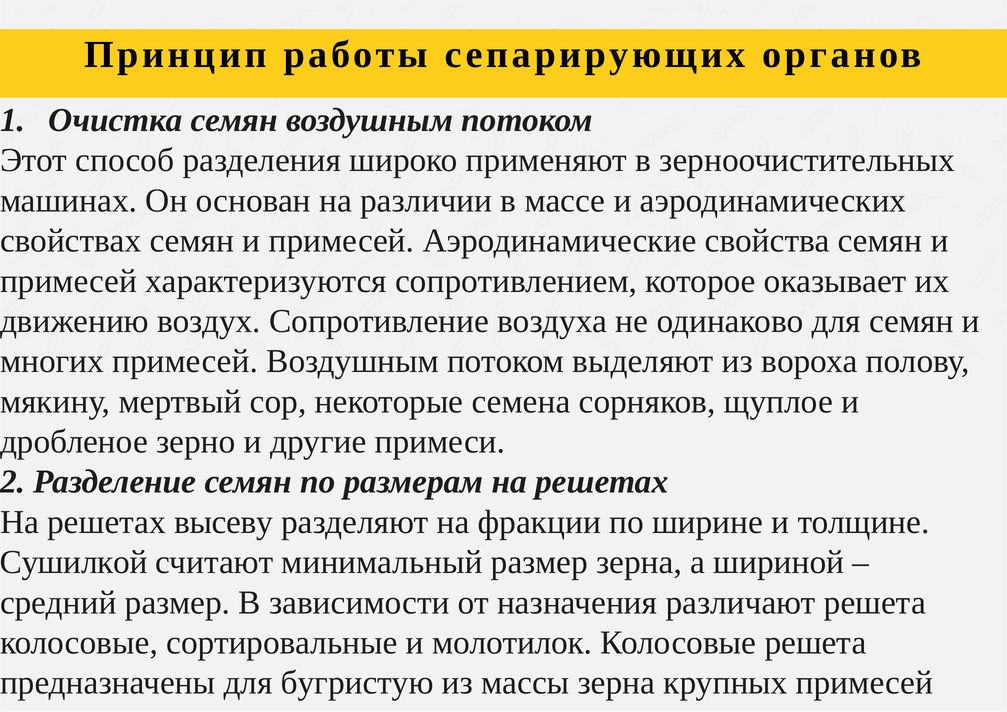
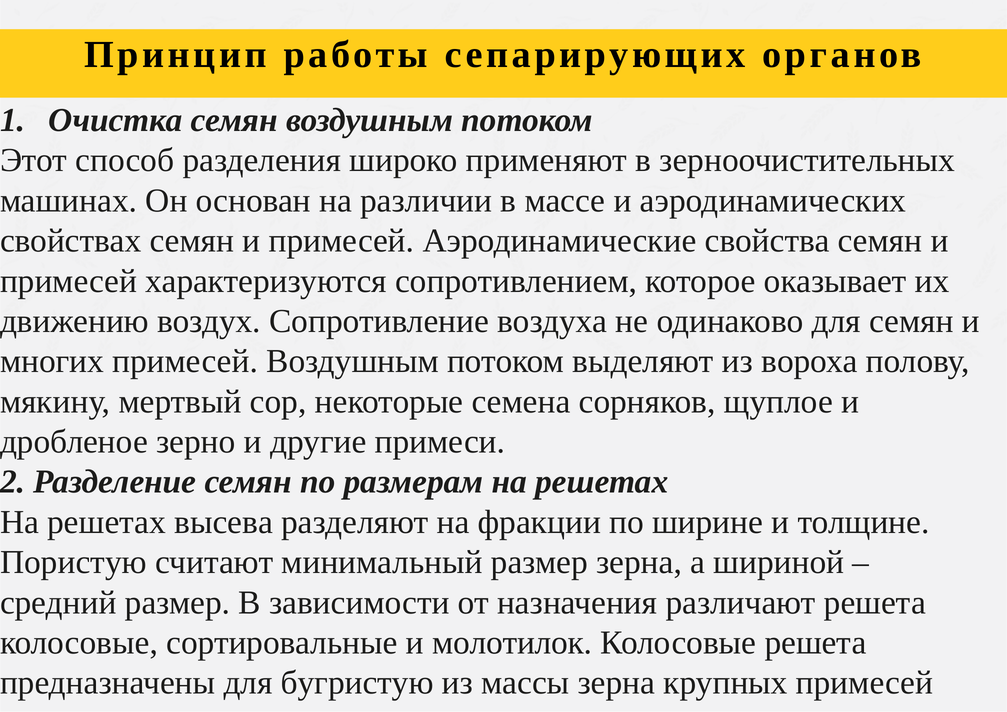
высеву: высеву -> высева
Сушилкой: Сушилкой -> Пористую
